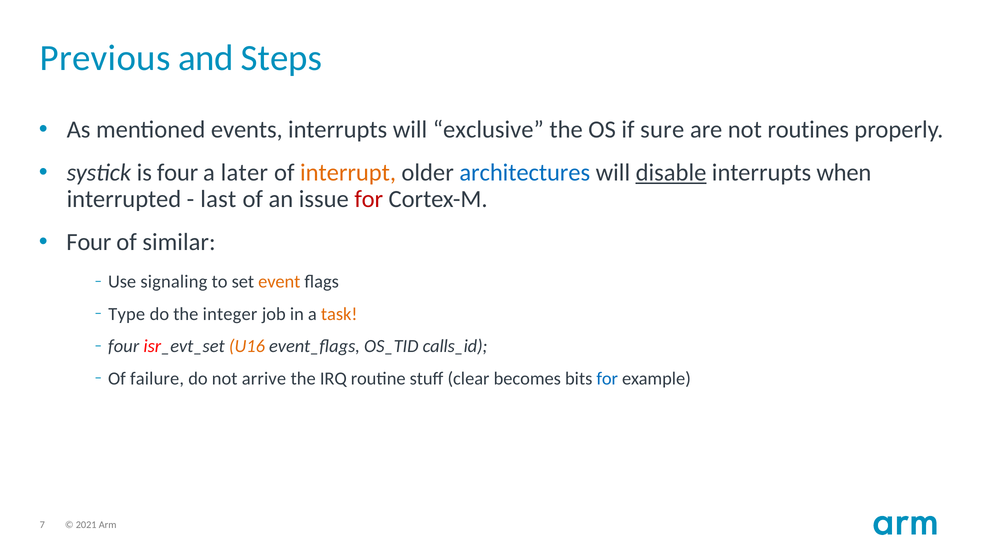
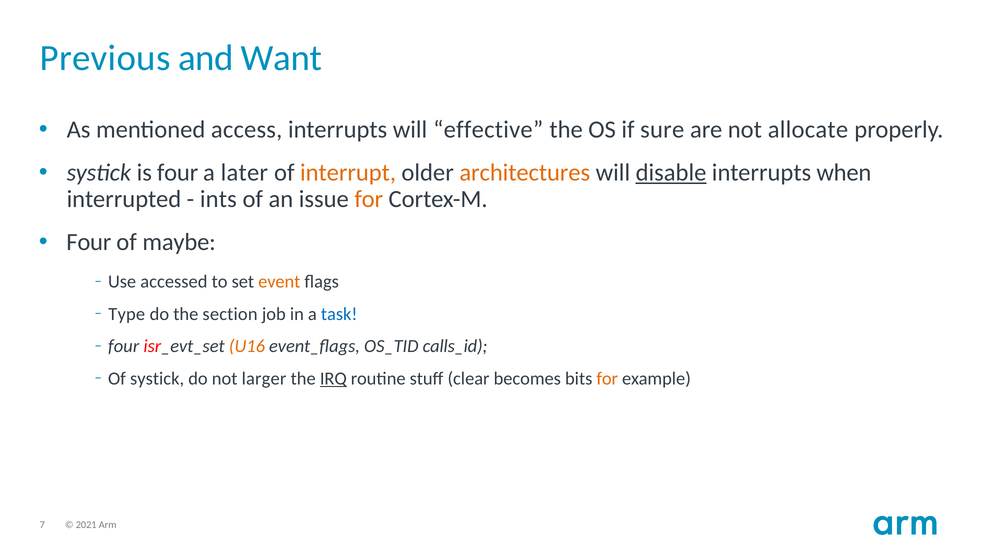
Steps: Steps -> Want
events: events -> access
exclusive: exclusive -> effective
routines: routines -> allocate
architectures colour: blue -> orange
last: last -> ints
for at (369, 199) colour: red -> orange
similar: similar -> maybe
signaling: signaling -> accessed
integer: integer -> section
task colour: orange -> blue
Of failure: failure -> systick
arrive: arrive -> larger
IRQ underline: none -> present
for at (607, 378) colour: blue -> orange
